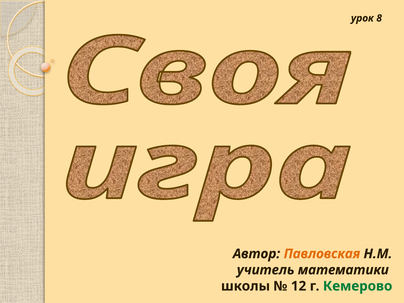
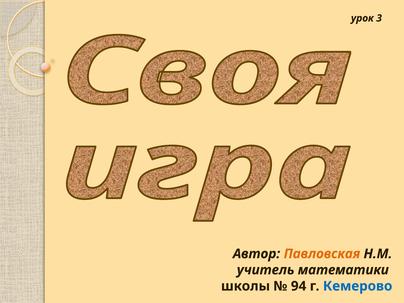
8: 8 -> 3
12: 12 -> 94
Кемерово colour: green -> blue
